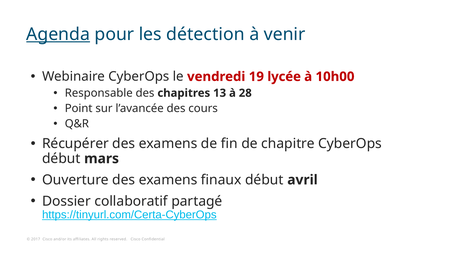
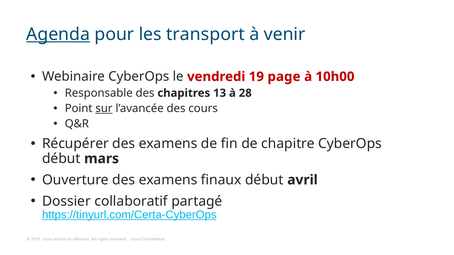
détection: détection -> transport
lycée: lycée -> page
sur underline: none -> present
